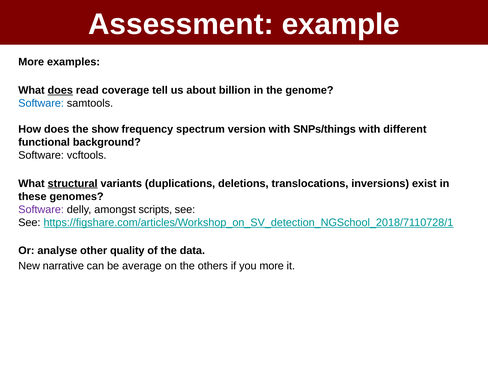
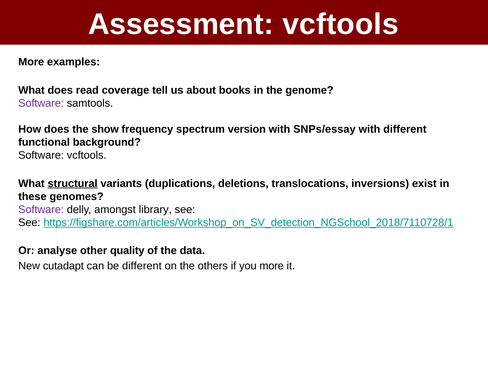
Assessment example: example -> vcftools
does at (60, 90) underline: present -> none
billion: billion -> books
Software at (41, 103) colour: blue -> purple
SNPs/things: SNPs/things -> SNPs/essay
scripts: scripts -> library
narrative: narrative -> cutadapt
be average: average -> different
